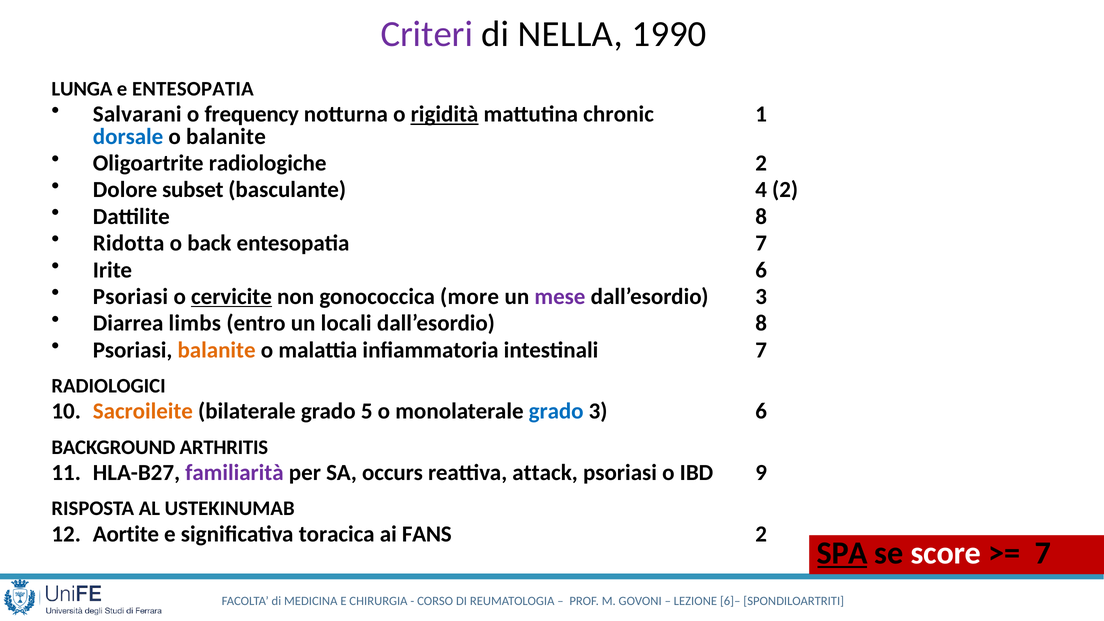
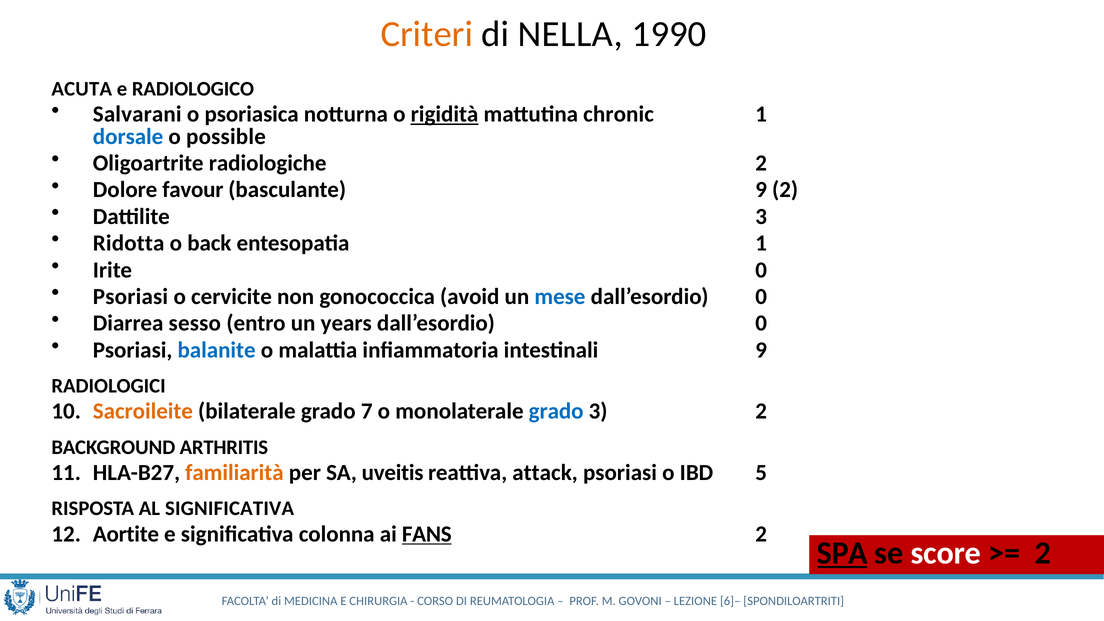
Criteri colour: purple -> orange
LUNGA: LUNGA -> ACUTA
e ENTESOPATIA: ENTESOPATIA -> RADIOLOGICO
frequency: frequency -> psoriasica
o balanite: balanite -> possible
subset: subset -> favour
basculante 4: 4 -> 9
Dattilite 8: 8 -> 3
entesopatia 7: 7 -> 1
Irite 6: 6 -> 0
cervicite underline: present -> none
more: more -> avoid
mese colour: purple -> blue
3 at (761, 297): 3 -> 0
limbs: limbs -> sesso
locali: locali -> years
8 at (761, 323): 8 -> 0
balanite at (217, 350) colour: orange -> blue
intestinali 7: 7 -> 9
5: 5 -> 7
3 6: 6 -> 2
familiarità colour: purple -> orange
occurs: occurs -> uveitis
9: 9 -> 5
AL USTEKINUMAB: USTEKINUMAB -> SIGNIFICATIVA
toracica: toracica -> colonna
FANS underline: none -> present
7 at (1043, 553): 7 -> 2
